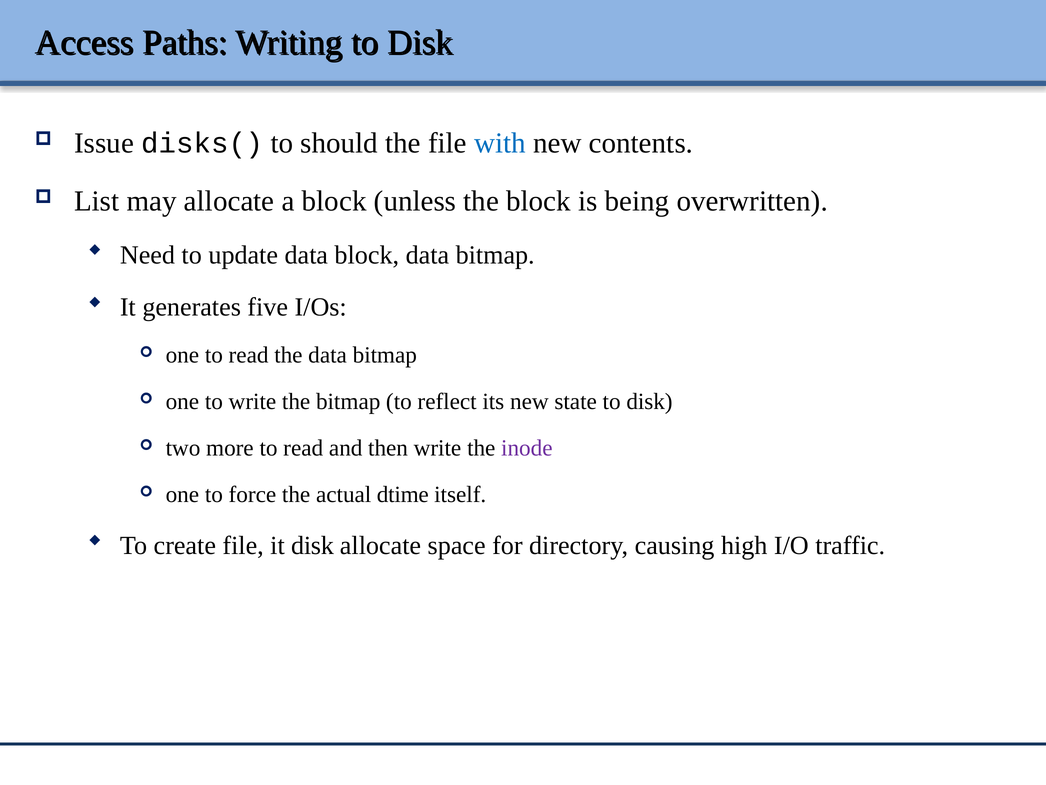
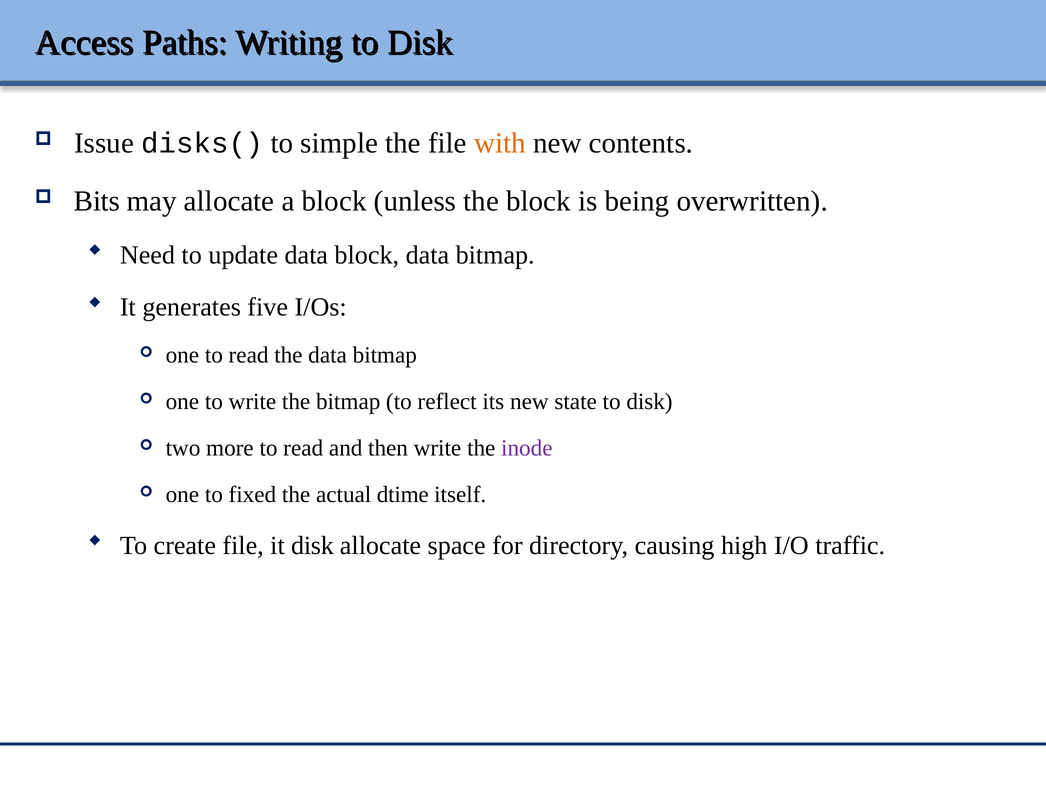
should: should -> simple
with colour: blue -> orange
List: List -> Bits
force: force -> fixed
